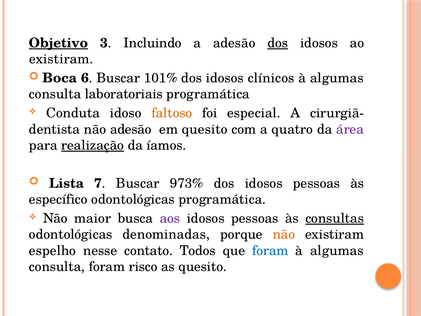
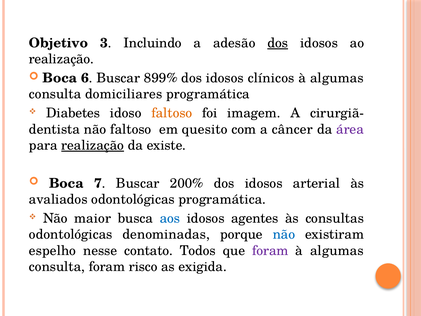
Objetivo underline: present -> none
existiram at (61, 59): existiram -> realização
101%: 101% -> 899%
laboratoriais: laboratoriais -> domiciliares
Conduta: Conduta -> Diabetes
especial: especial -> imagem
não adesão: adesão -> faltoso
quatro: quatro -> câncer
íamos: íamos -> existe
Lista at (66, 183): Lista -> Boca
973%: 973% -> 200%
dos idosos pessoas: pessoas -> arterial
específico: específico -> avaliados
aos colour: purple -> blue
pessoas at (255, 218): pessoas -> agentes
consultas underline: present -> none
não at (284, 234) colour: orange -> blue
foram at (270, 251) colour: blue -> purple
as quesito: quesito -> exigida
